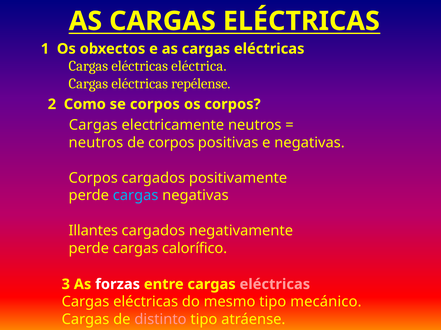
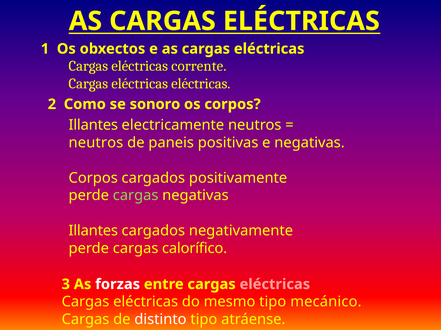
eléctrica: eléctrica -> corrente
eléctricas repélense: repélense -> eléctricas
se corpos: corpos -> sonoro
Cargas at (93, 125): Cargas -> Illantes
de corpos: corpos -> paneis
cargas at (136, 196) colour: light blue -> light green
distinto colour: pink -> white
